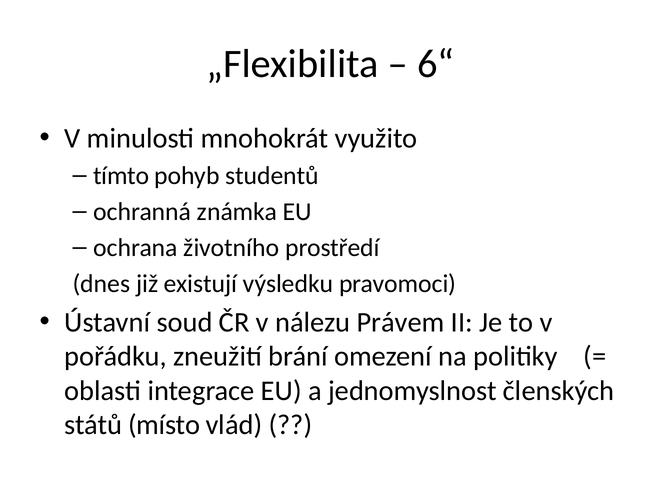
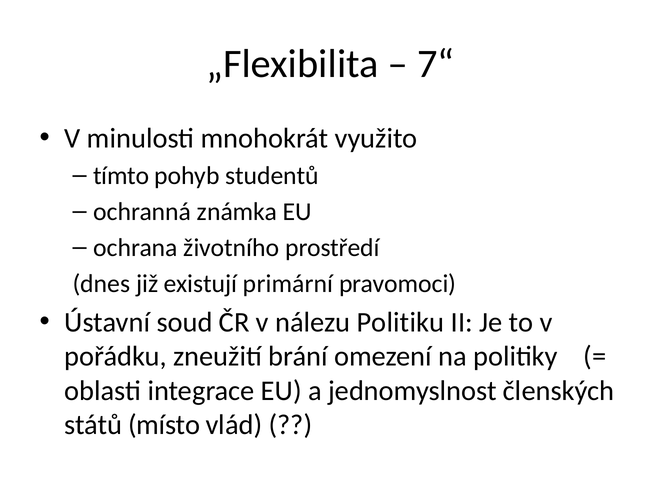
6“: 6“ -> 7“
výsledku: výsledku -> primární
Právem: Právem -> Politiku
